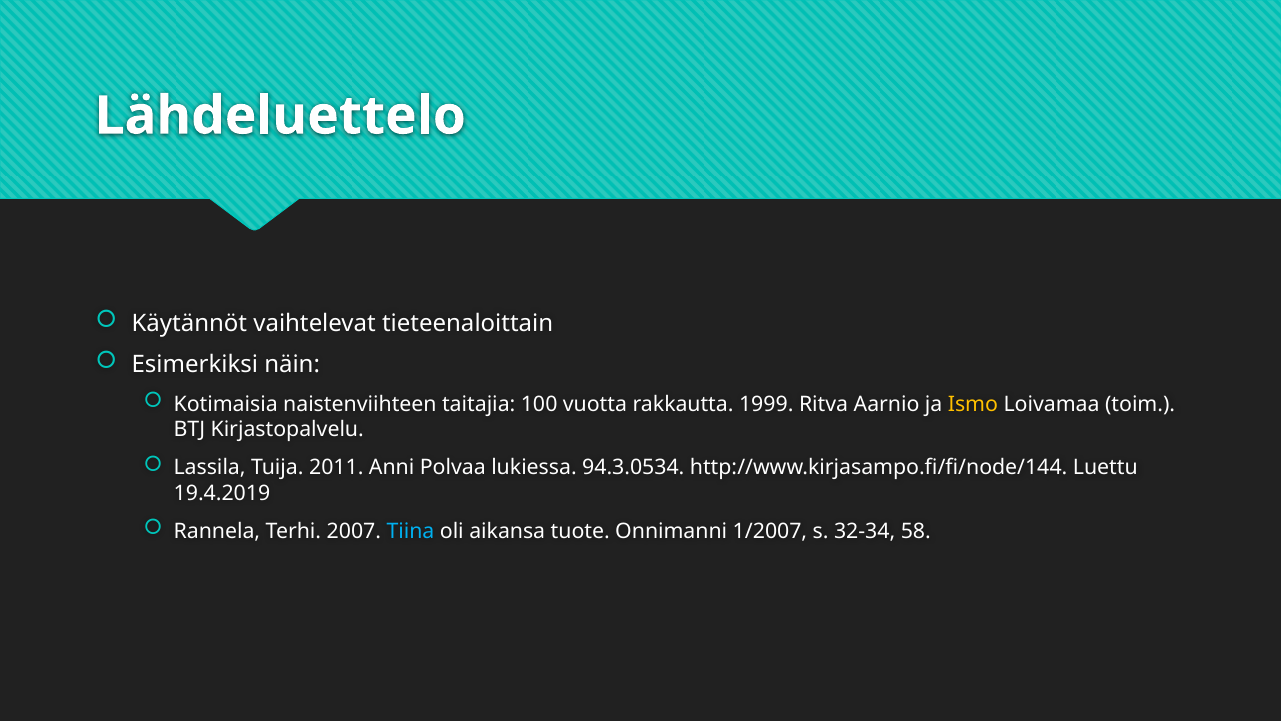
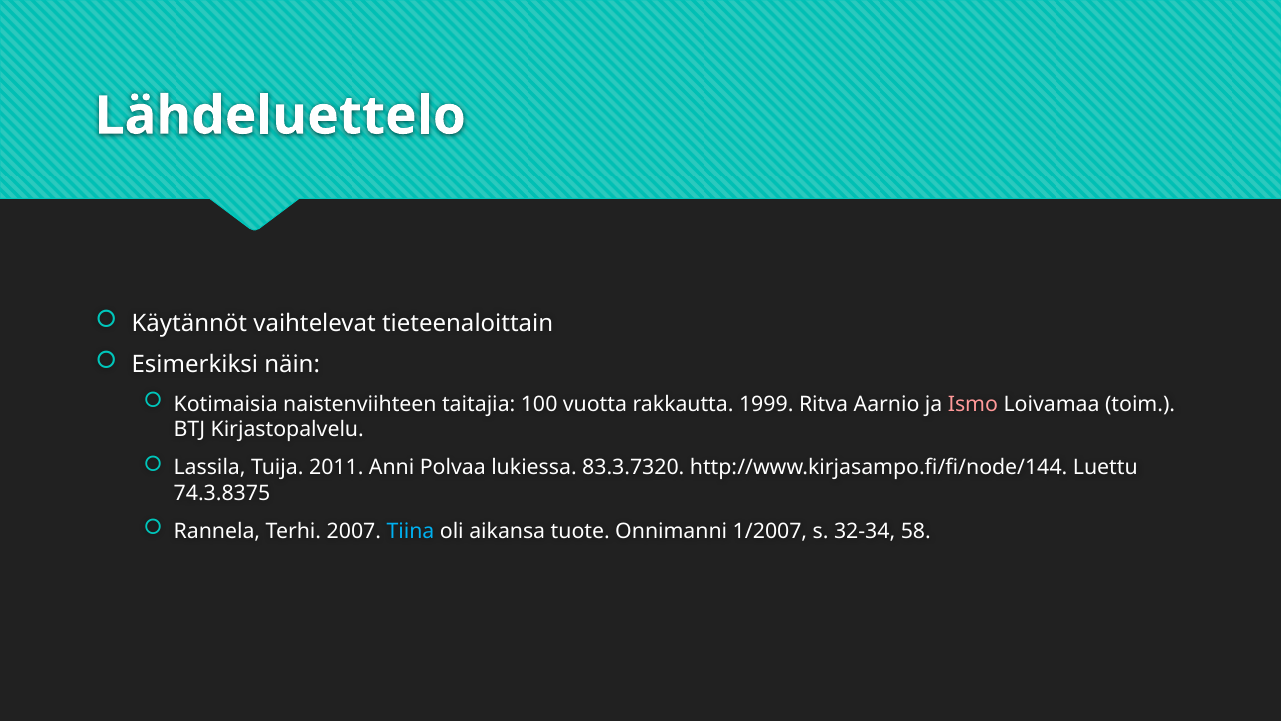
Ismo colour: yellow -> pink
94.3.0534: 94.3.0534 -> 83.3.7320
19.4.2019: 19.4.2019 -> 74.3.8375
